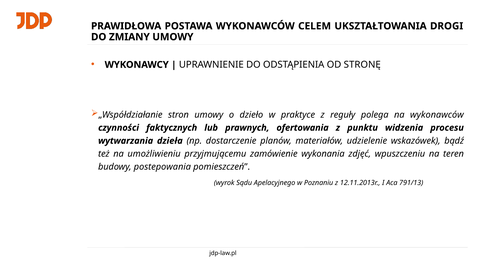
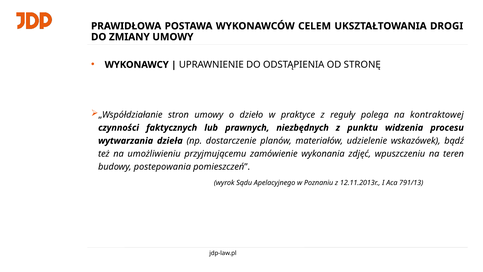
na wykonawców: wykonawców -> kontraktowej
ofertowania: ofertowania -> niezbędnych
